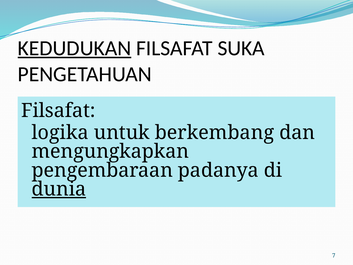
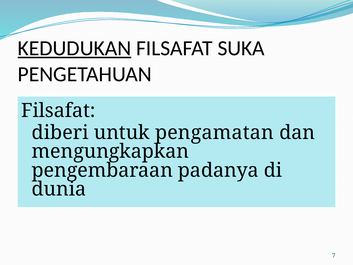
logika: logika -> diberi
berkembang: berkembang -> pengamatan
dunia underline: present -> none
